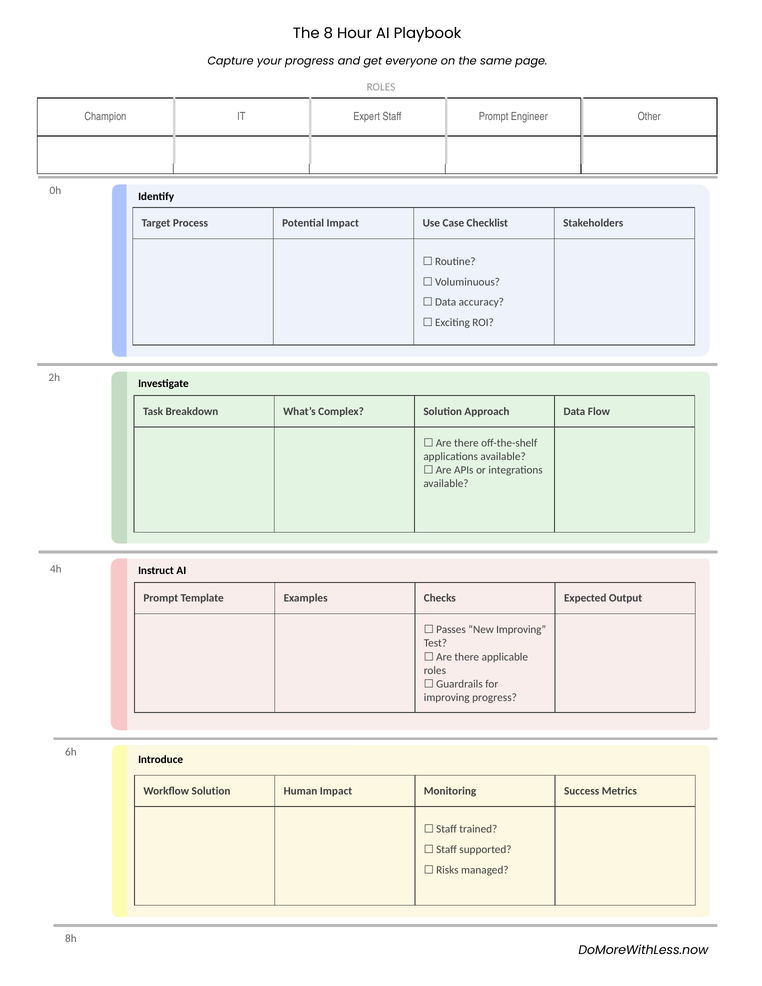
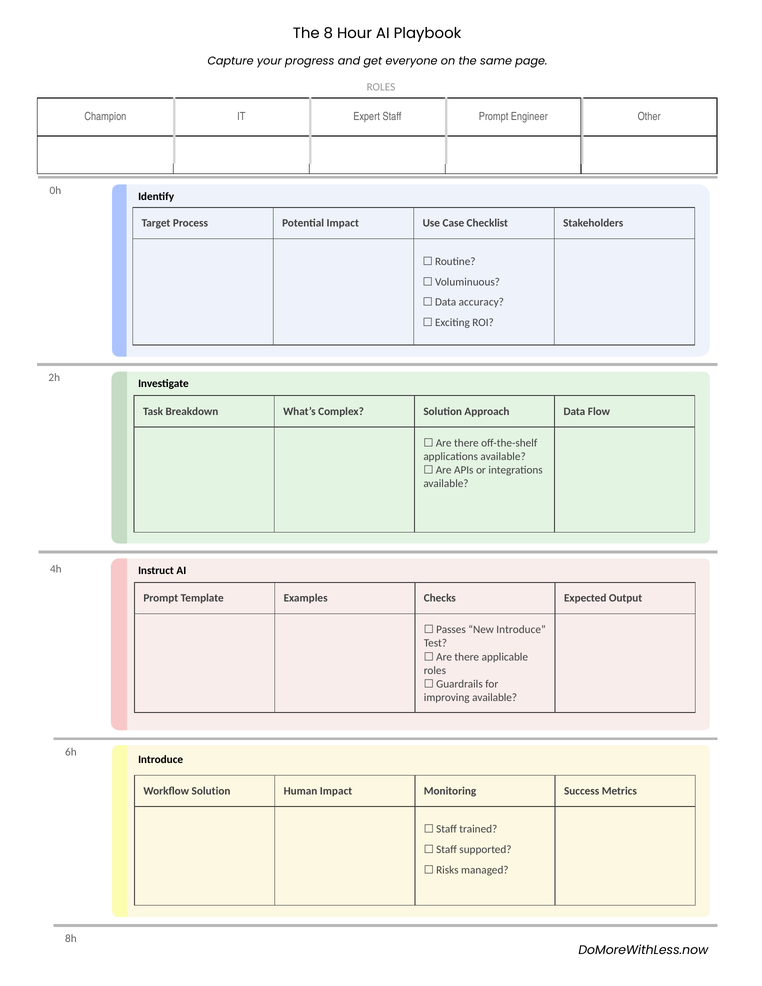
New Improving: Improving -> Introduce
improving progress: progress -> available
